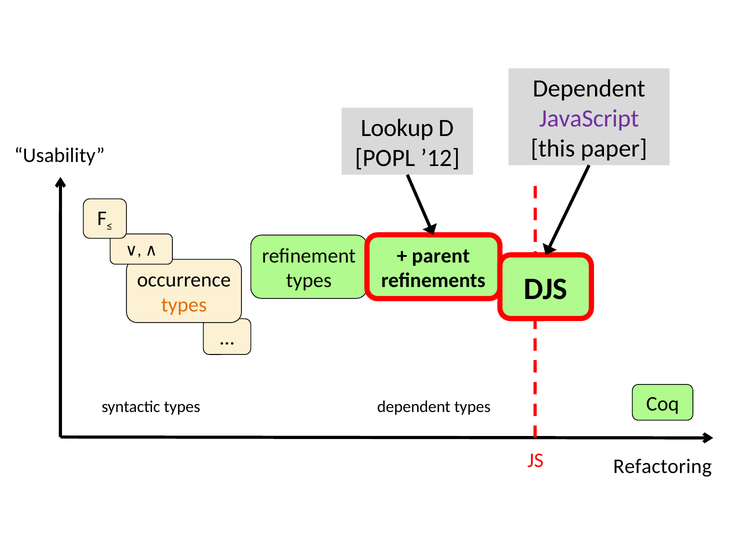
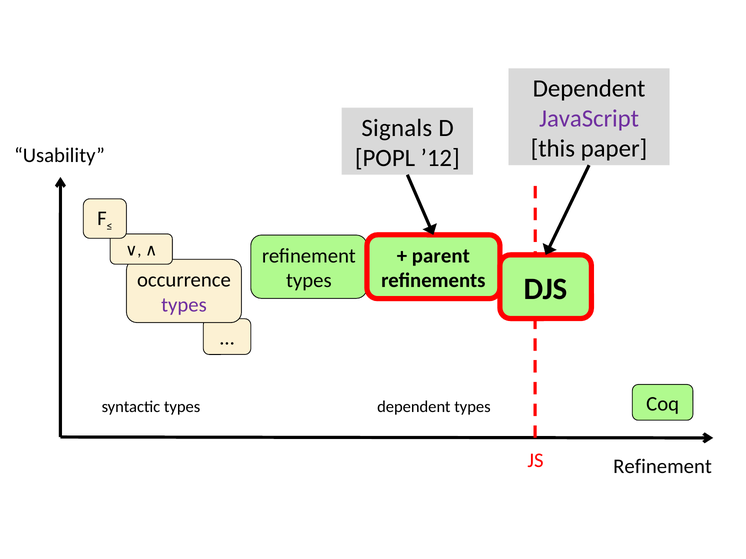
Lookup: Lookup -> Signals
types at (184, 305) colour: orange -> purple
Refactoring at (662, 467): Refactoring -> Refinement
